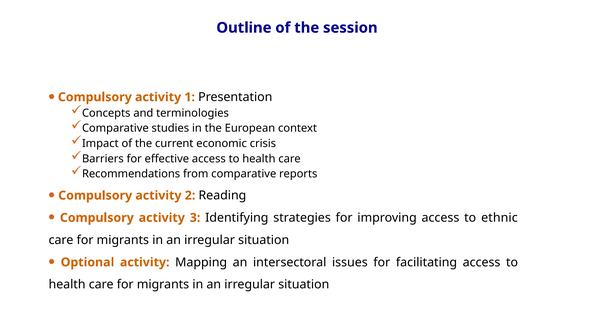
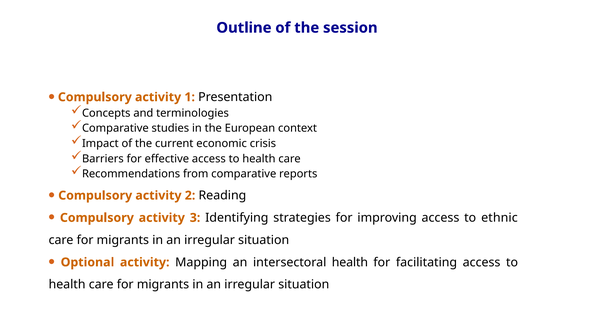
intersectoral issues: issues -> health
